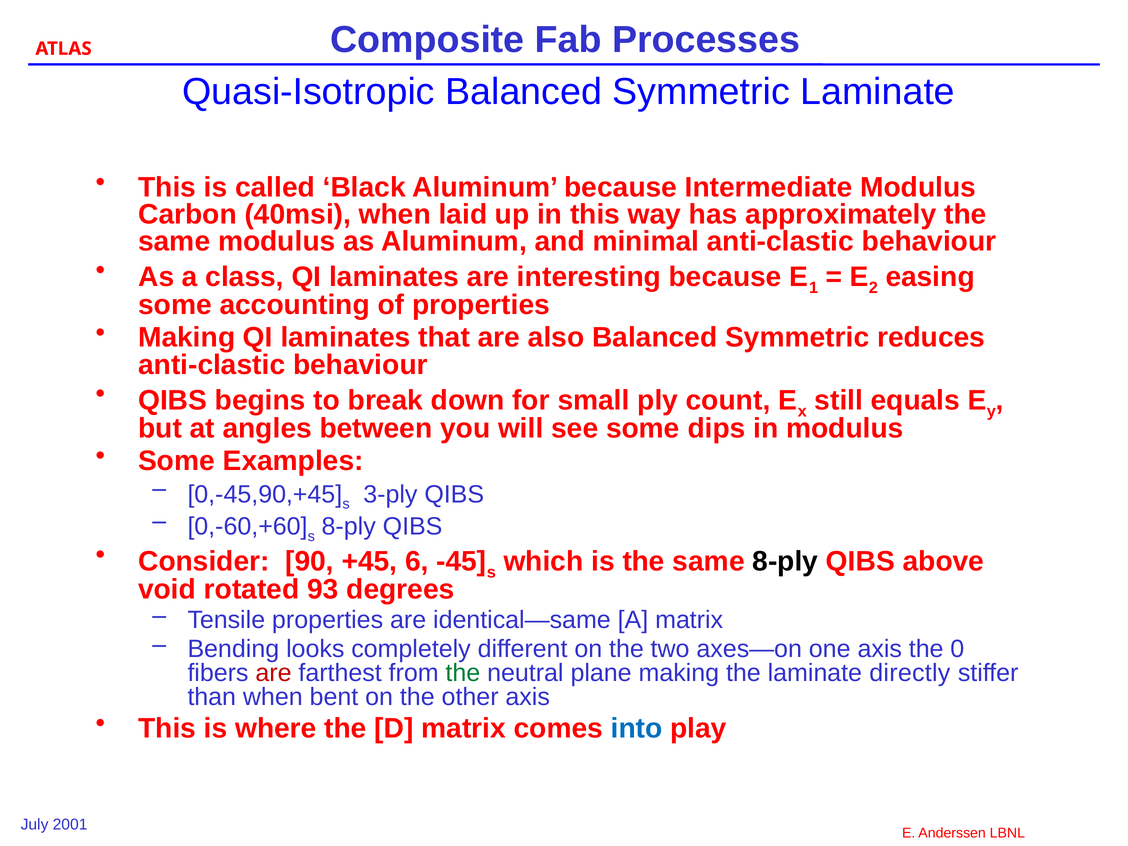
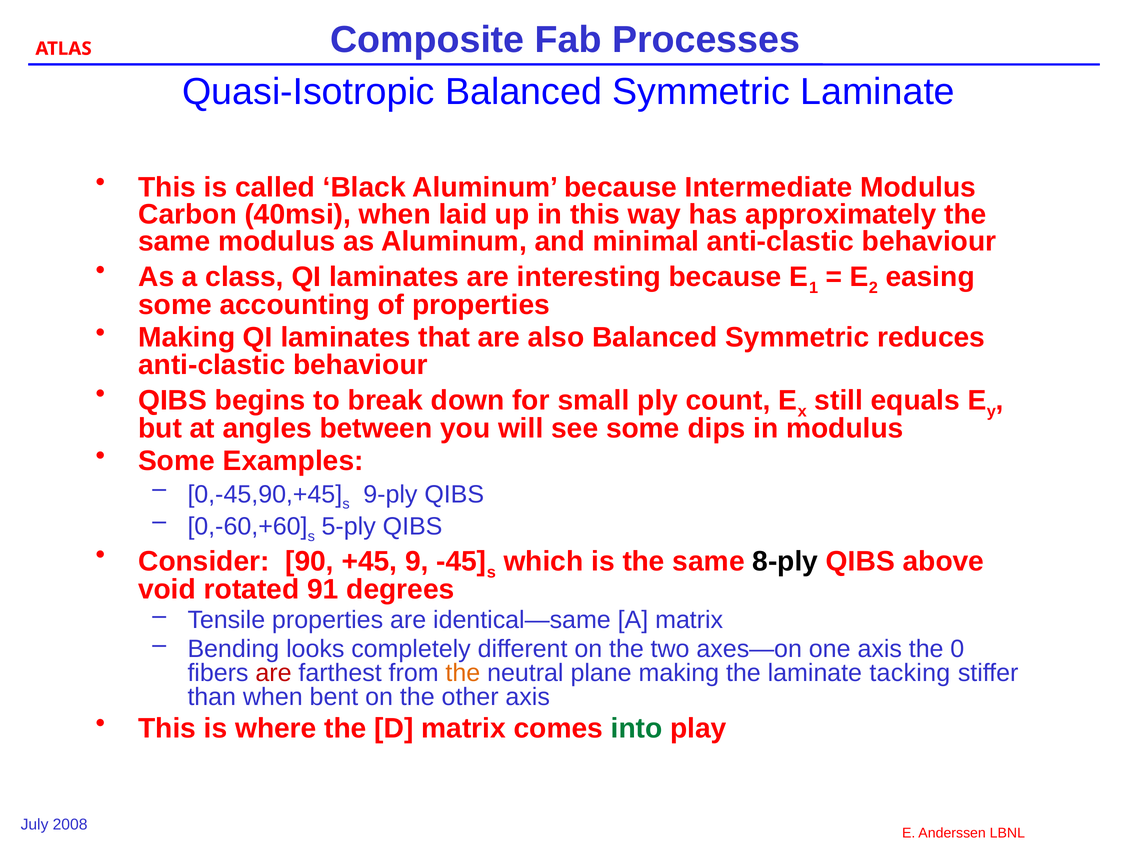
3-ply: 3-ply -> 9-ply
8-ply at (349, 527): 8-ply -> 5-ply
6: 6 -> 9
93: 93 -> 91
the at (463, 673) colour: green -> orange
directly: directly -> tacking
into colour: blue -> green
2001: 2001 -> 2008
